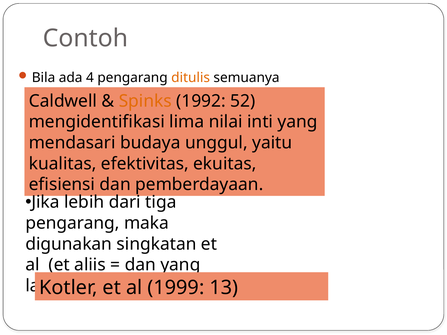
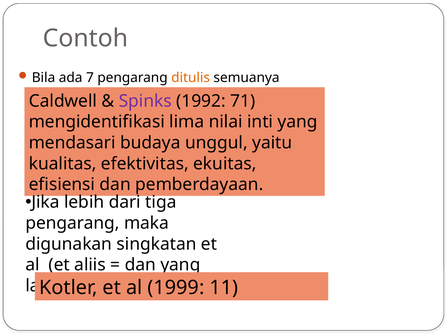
4: 4 -> 7
Spinks colour: orange -> purple
52: 52 -> 71
13: 13 -> 11
